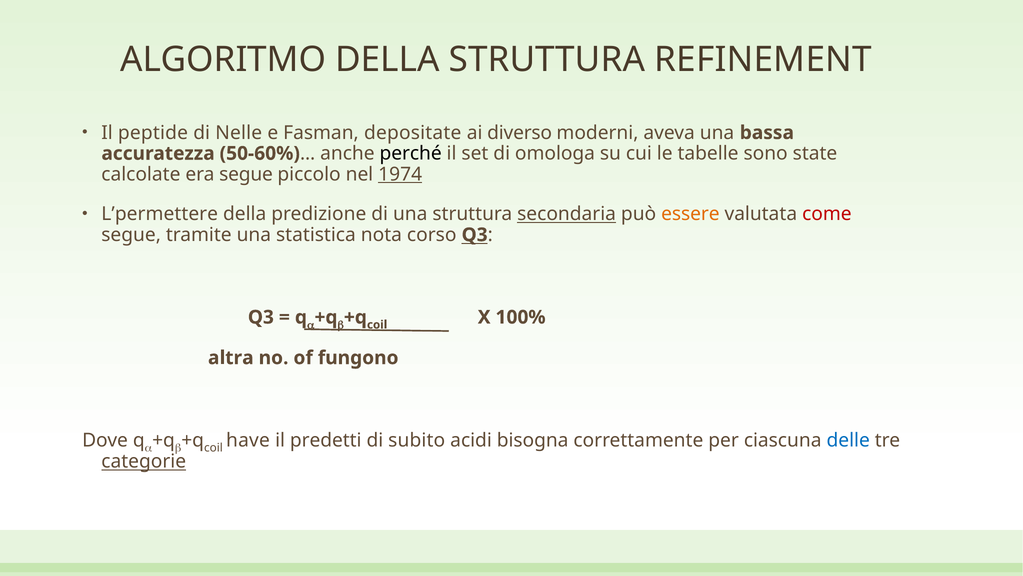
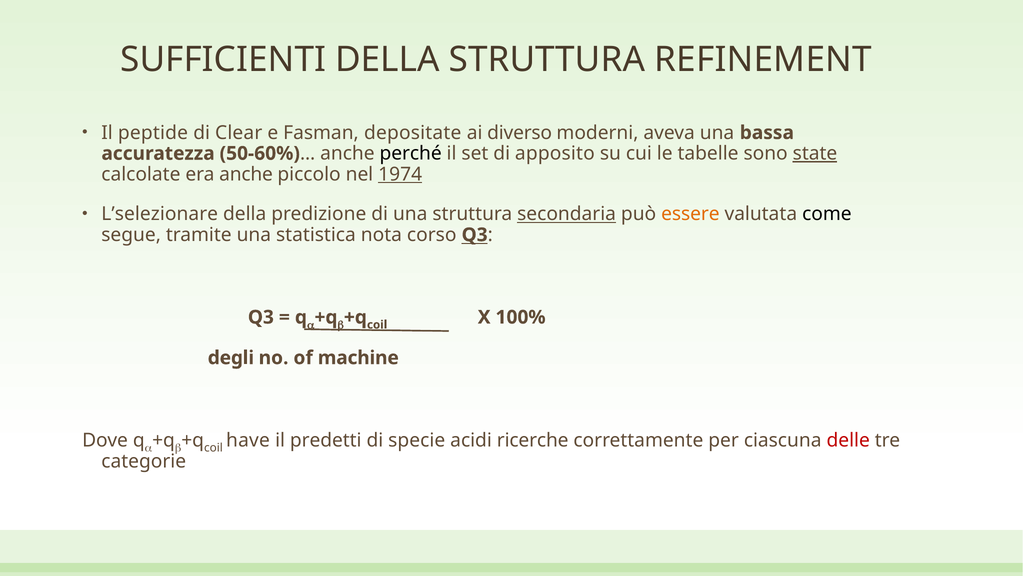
ALGORITMO: ALGORITMO -> SUFFICIENTI
Nelle: Nelle -> Clear
omologa: omologa -> apposito
state underline: none -> present
era segue: segue -> anche
L’permettere: L’permettere -> L’selezionare
come colour: red -> black
altra: altra -> degli
fungono: fungono -> machine
subito: subito -> specie
bisogna: bisogna -> ricerche
delle colour: blue -> red
categorie underline: present -> none
